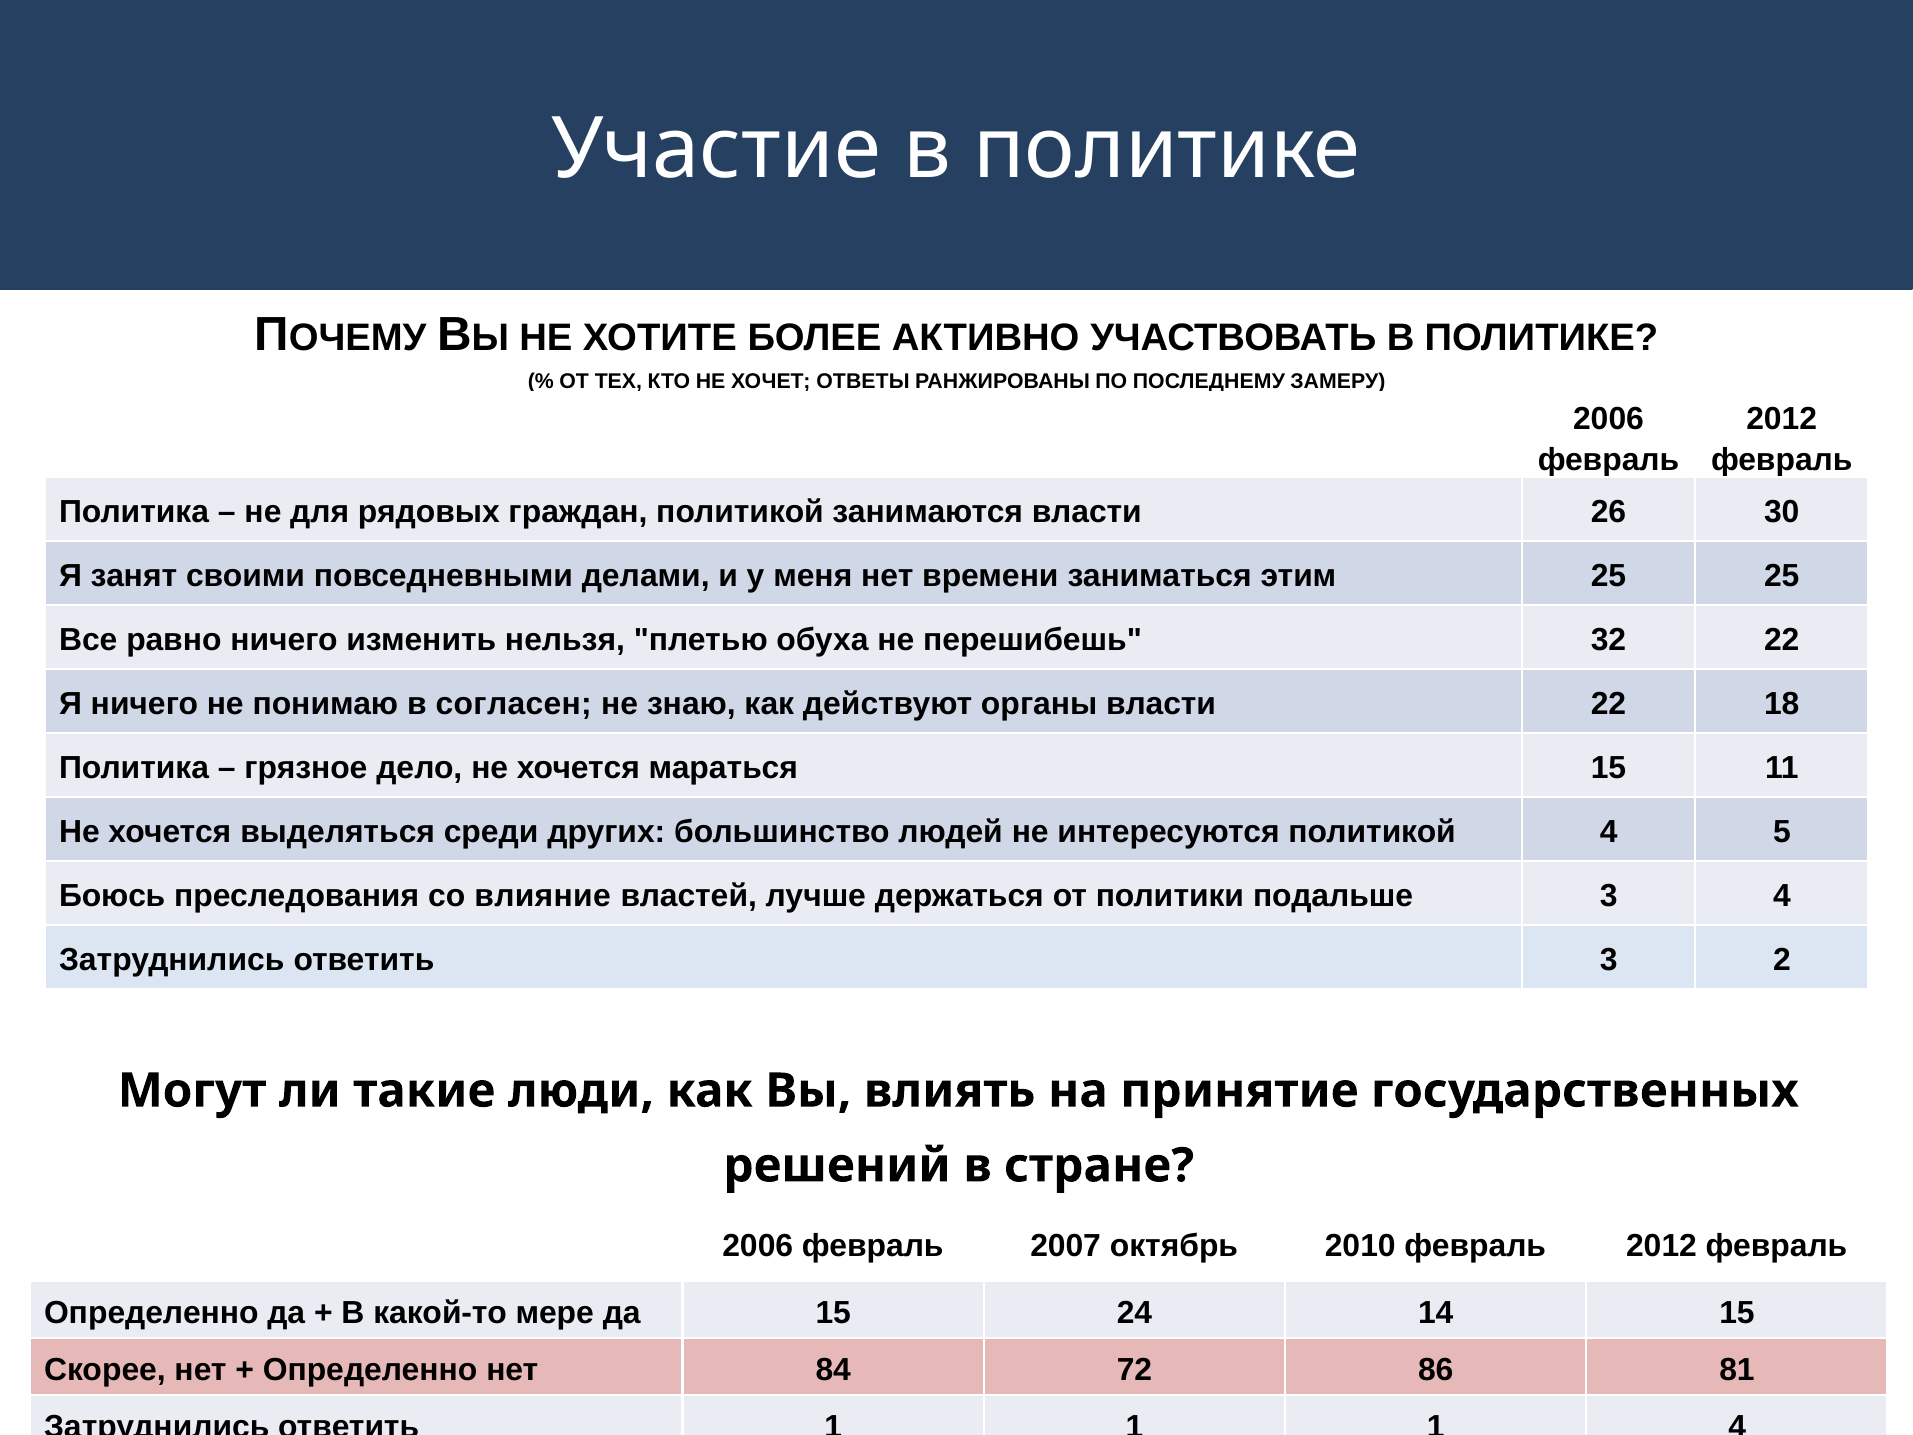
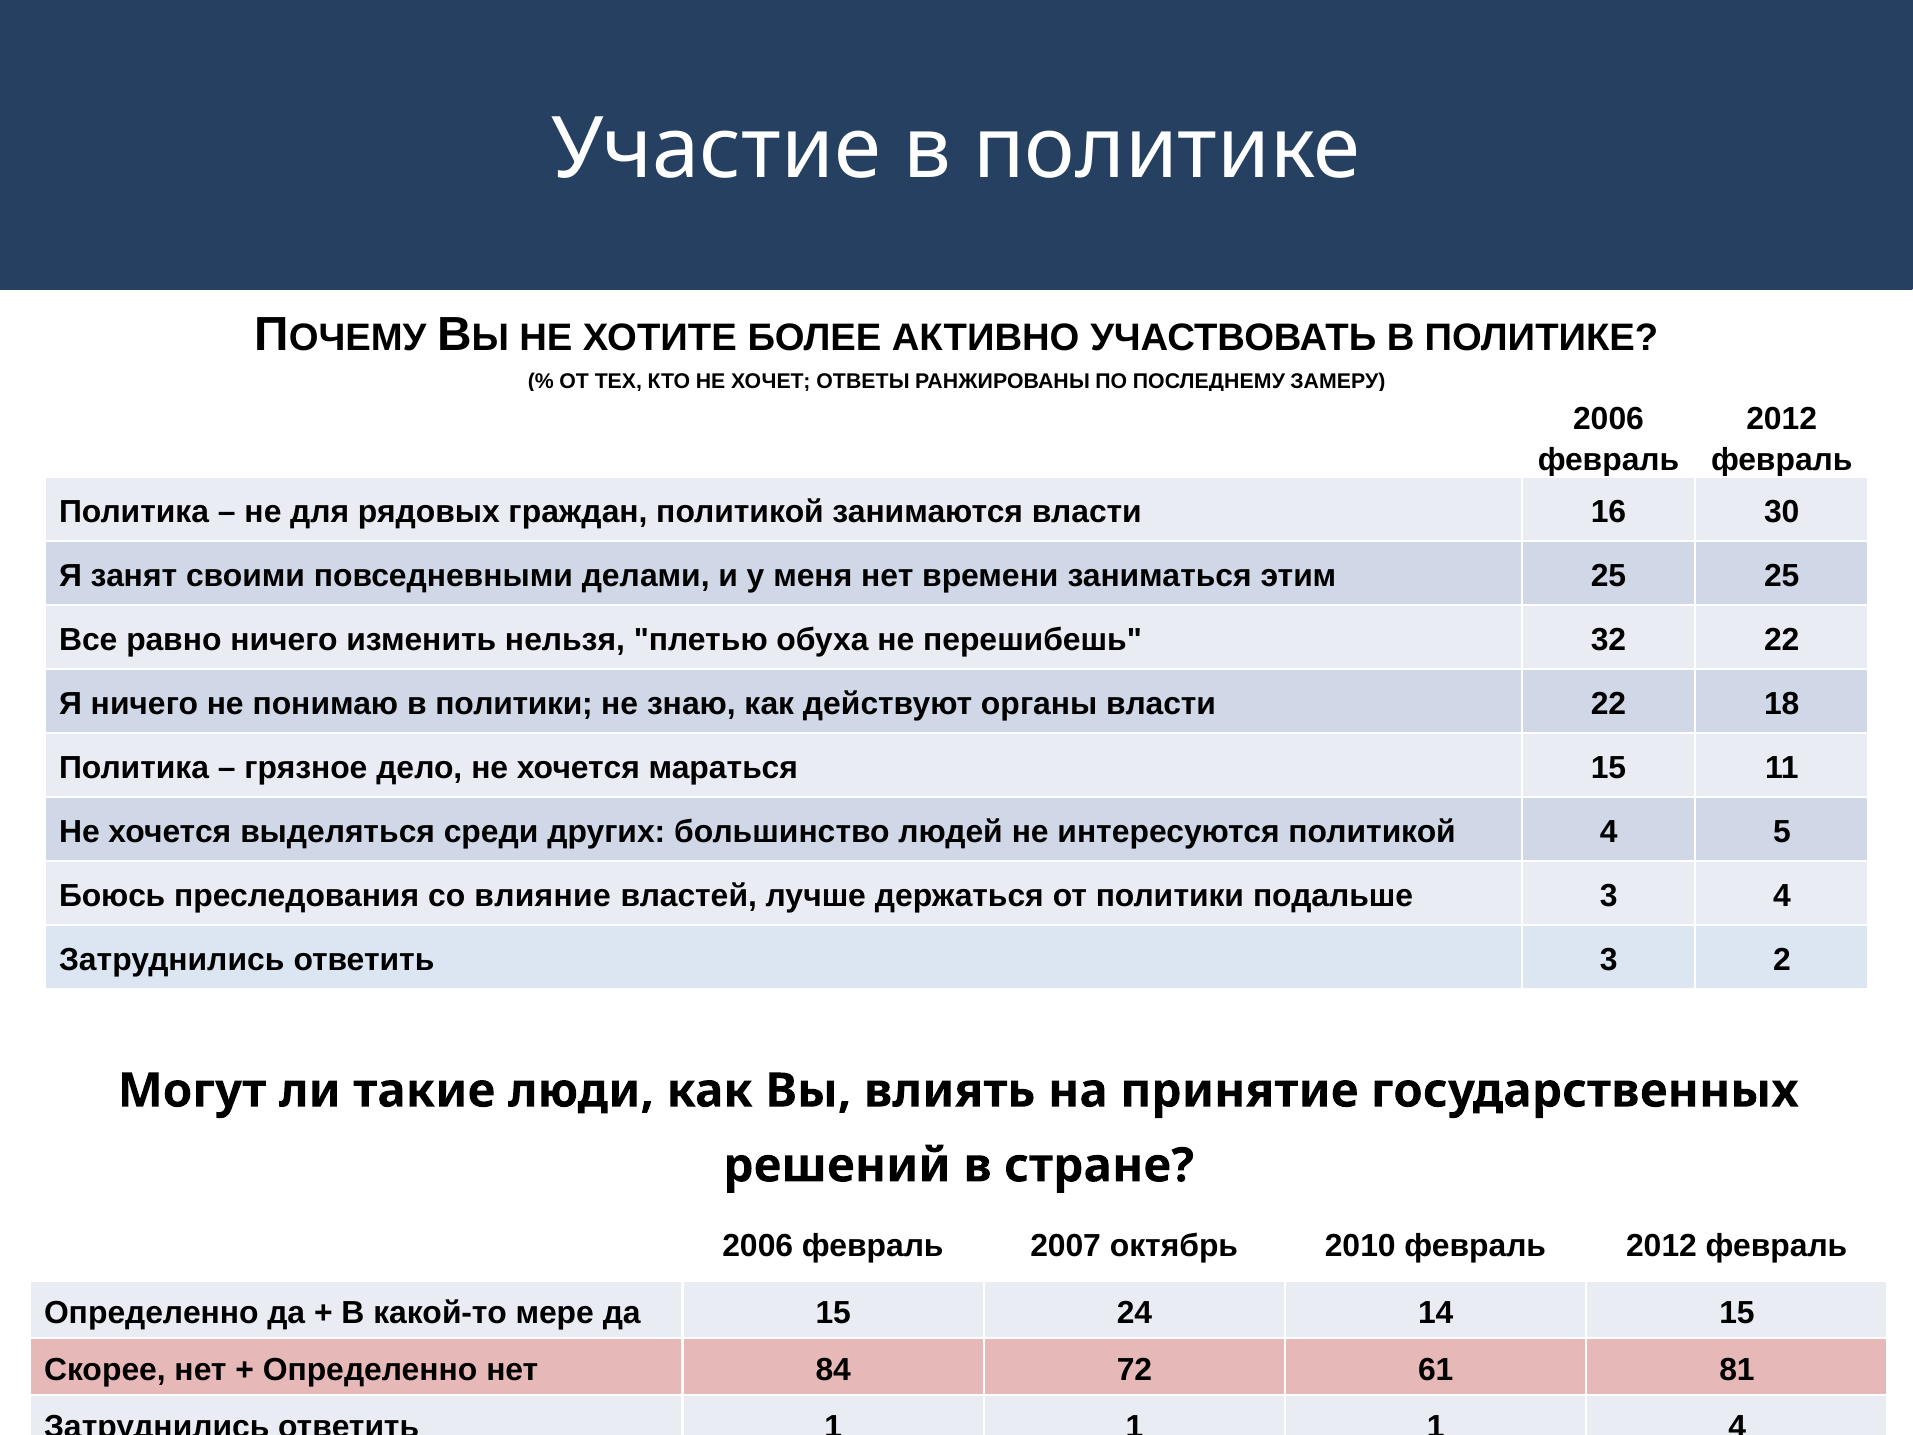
26: 26 -> 16
в согласен: согласен -> политики
86: 86 -> 61
